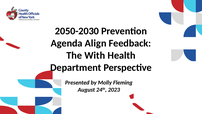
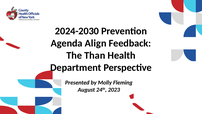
2050-2030: 2050-2030 -> 2024-2030
With: With -> Than
